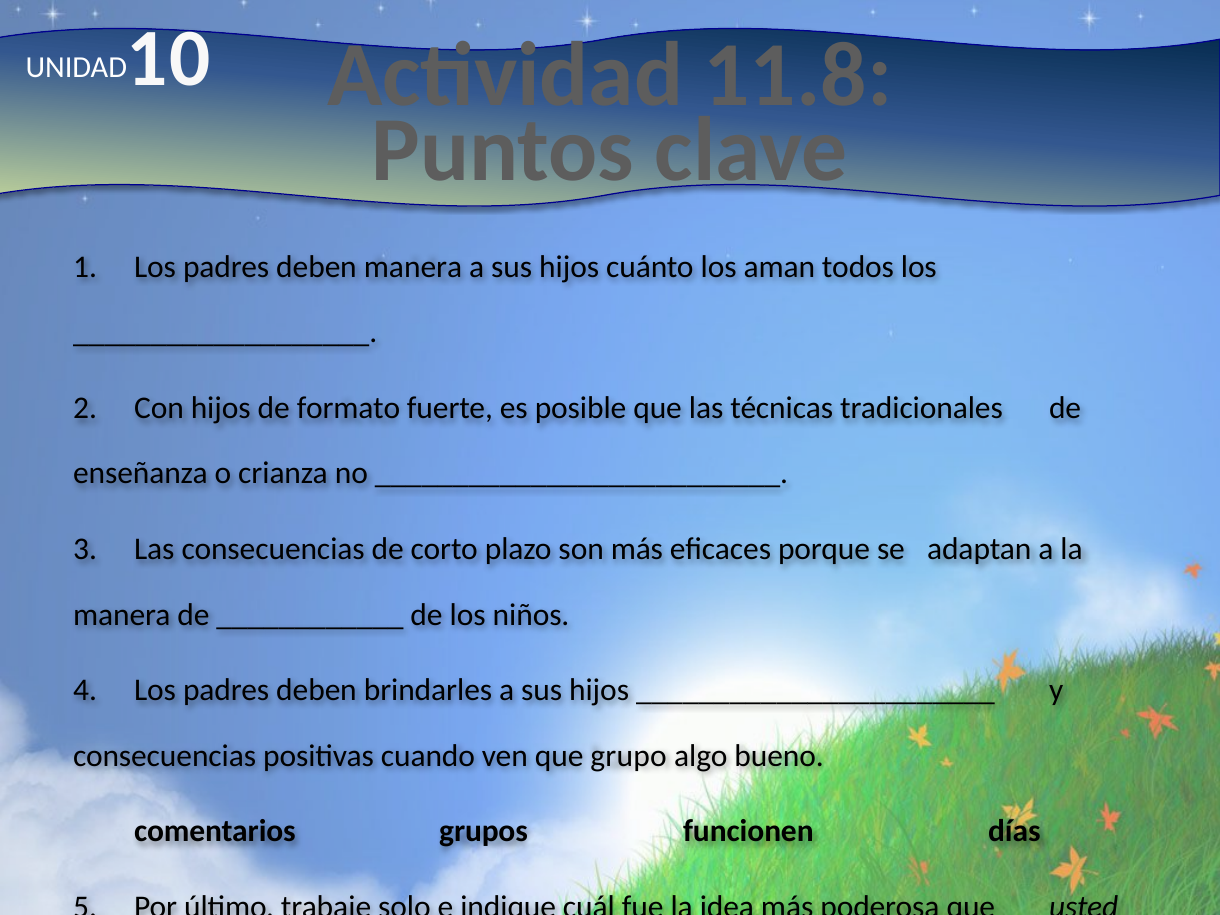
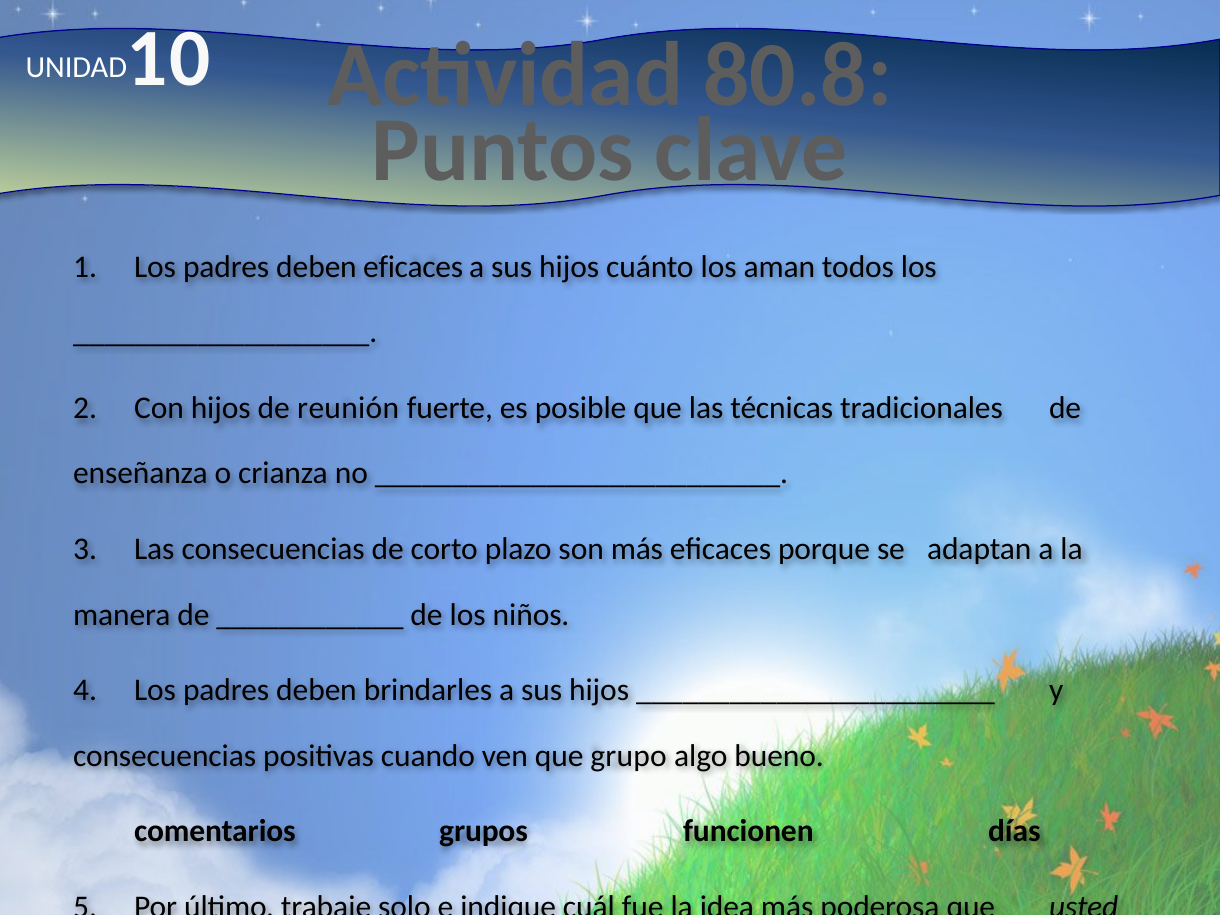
11.8: 11.8 -> 80.8
deben manera: manera -> eficaces
formato: formato -> reunión
